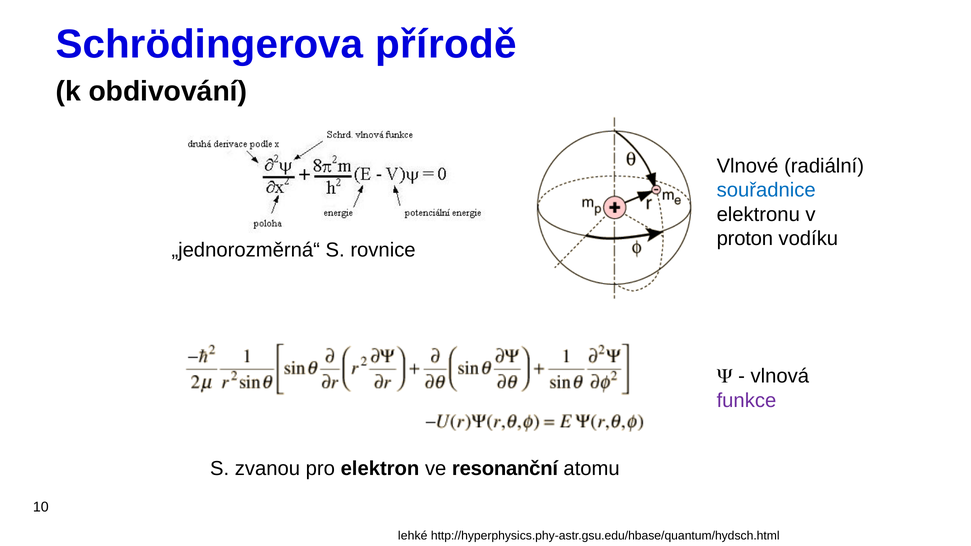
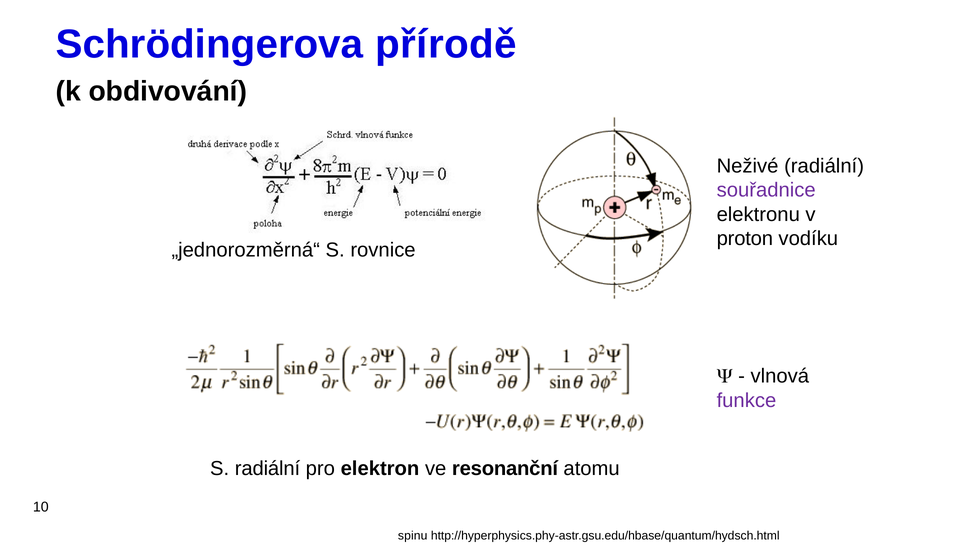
Vlnové: Vlnové -> Neživé
souřadnice colour: blue -> purple
S zvanou: zvanou -> radiální
lehké: lehké -> spinu
